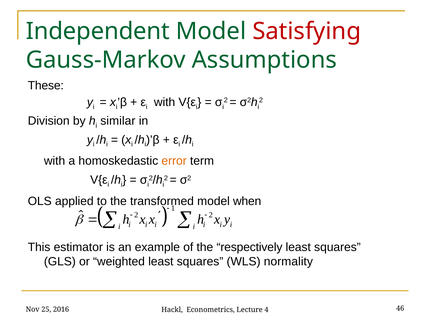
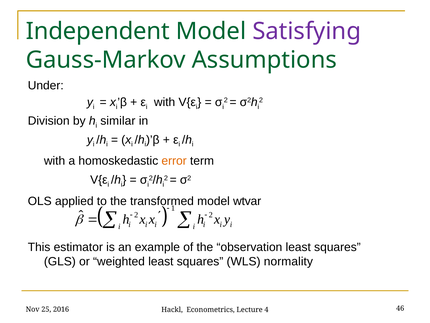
Satisfying colour: red -> purple
These: These -> Under
when: when -> wtvar
respectively: respectively -> observation
